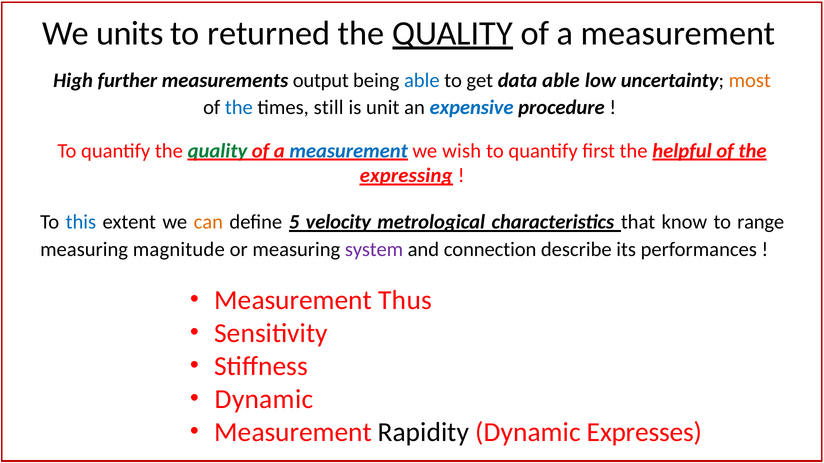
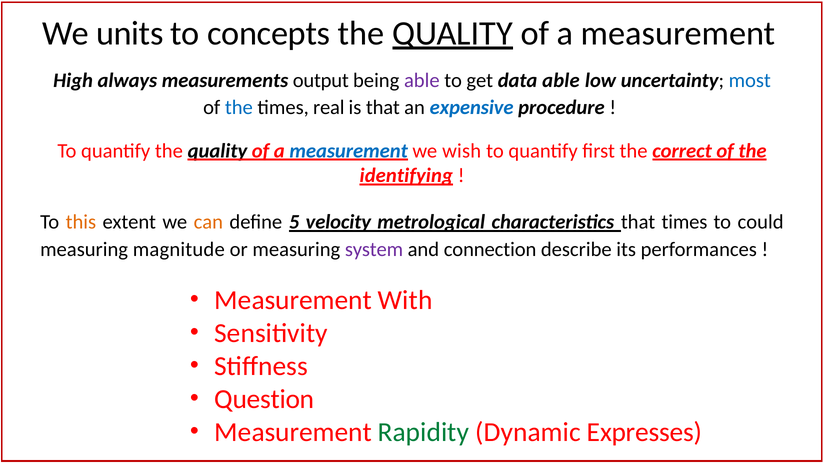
returned: returned -> concepts
further: further -> always
able at (422, 80) colour: blue -> purple
most colour: orange -> blue
still: still -> real
is unit: unit -> that
quality at (217, 151) colour: green -> black
helpful: helpful -> correct
expressing: expressing -> identifying
this colour: blue -> orange
that know: know -> times
range: range -> could
Thus: Thus -> With
Dynamic at (264, 399): Dynamic -> Question
Rapidity colour: black -> green
